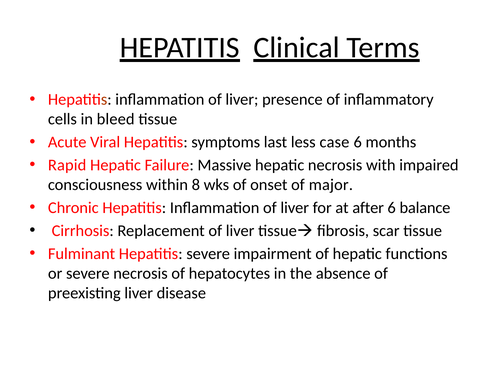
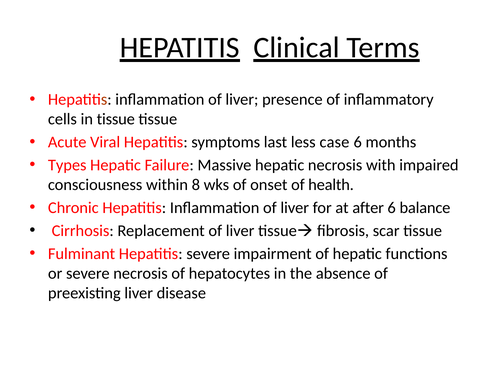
in bleed: bleed -> tissue
Rapid: Rapid -> Types
major: major -> health
